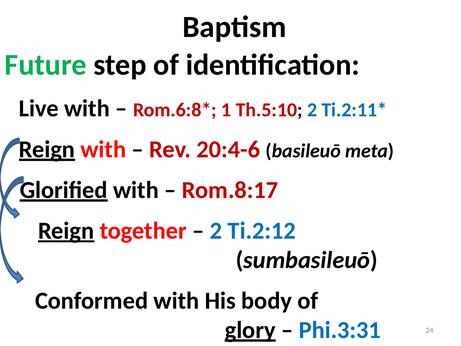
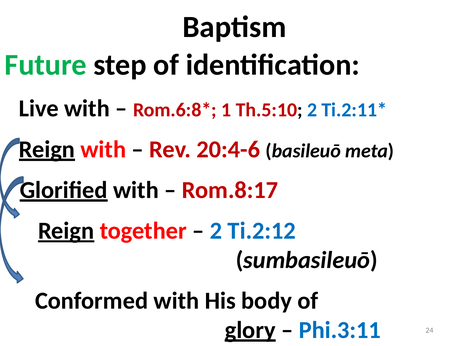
Phi.3:31: Phi.3:31 -> Phi.3:11
